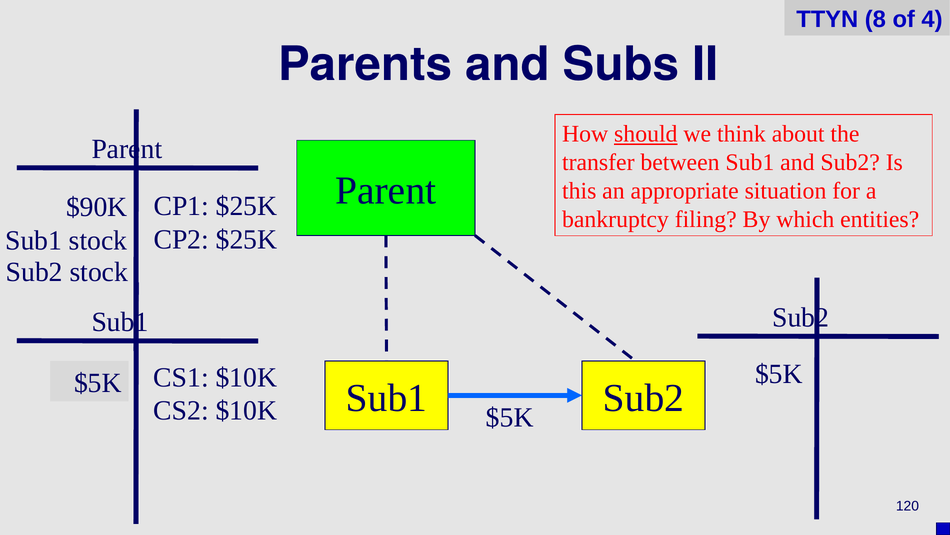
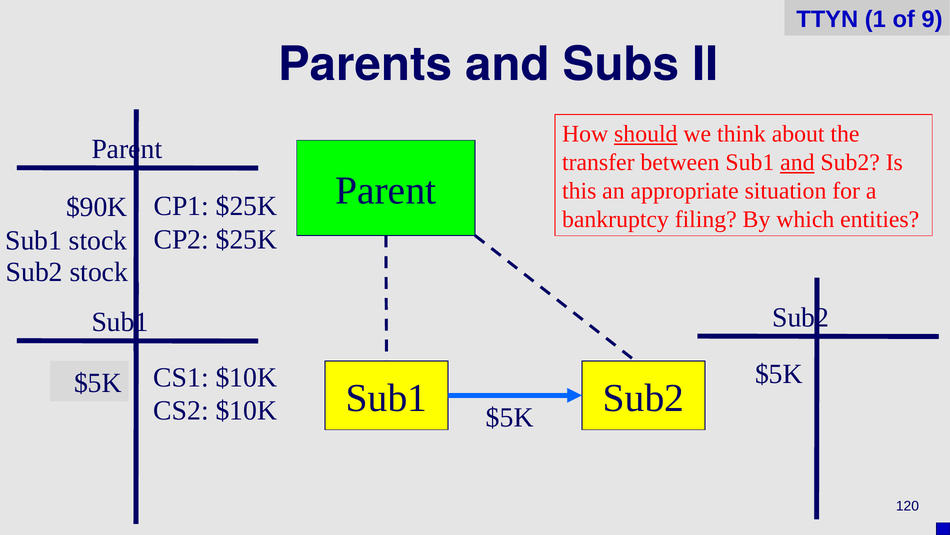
8: 8 -> 1
4: 4 -> 9
and at (797, 162) underline: none -> present
